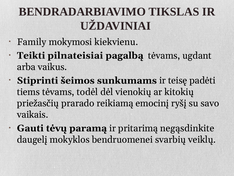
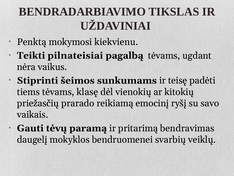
Family: Family -> Penktą
arba: arba -> nėra
todėl: todėl -> klasę
negąsdinkite: negąsdinkite -> bendravimas
